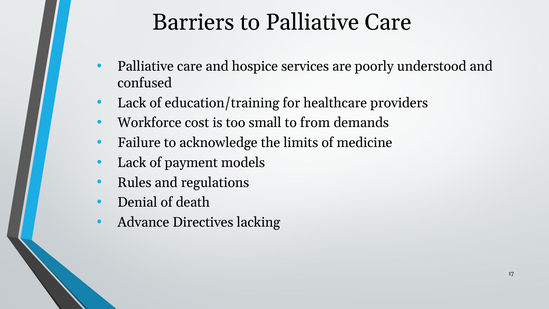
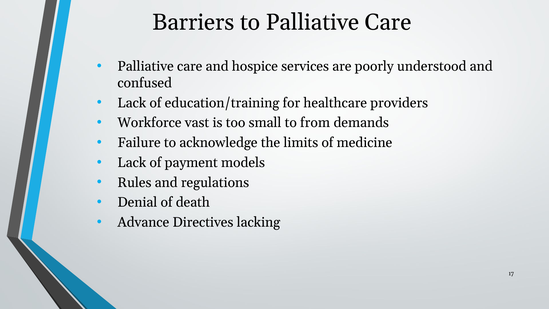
cost: cost -> vast
